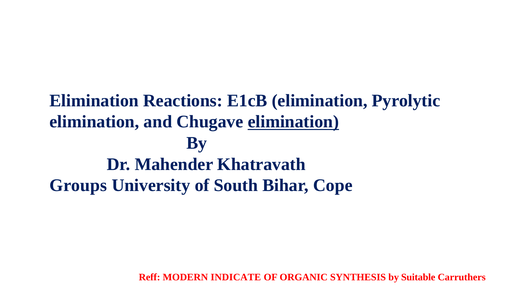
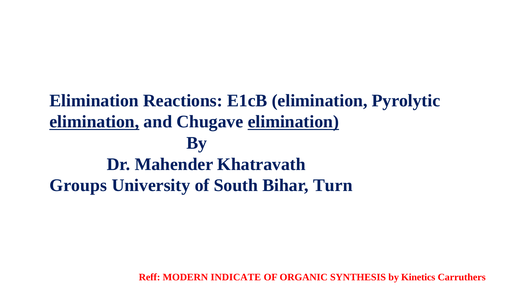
elimination at (94, 122) underline: none -> present
Cope: Cope -> Turn
Suitable: Suitable -> Kinetics
